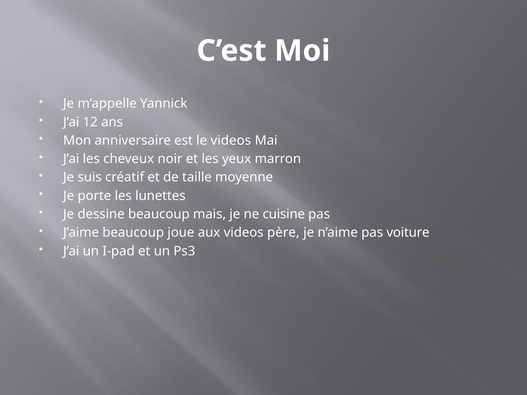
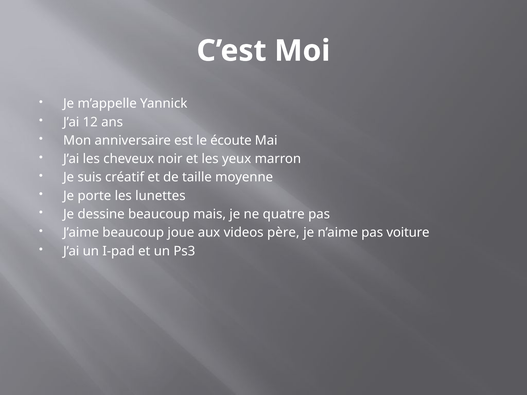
le videos: videos -> écoute
cuisine: cuisine -> quatre
